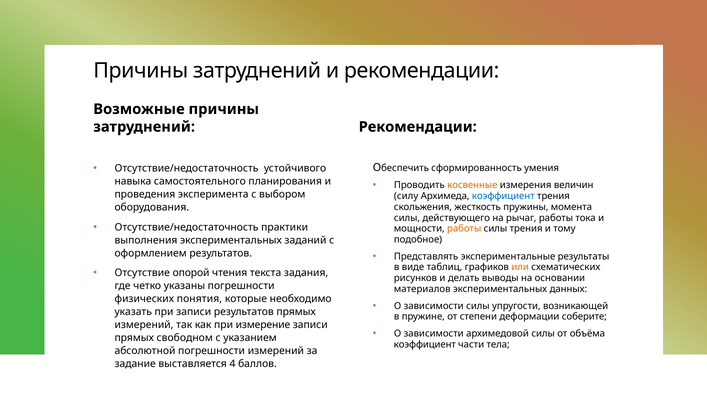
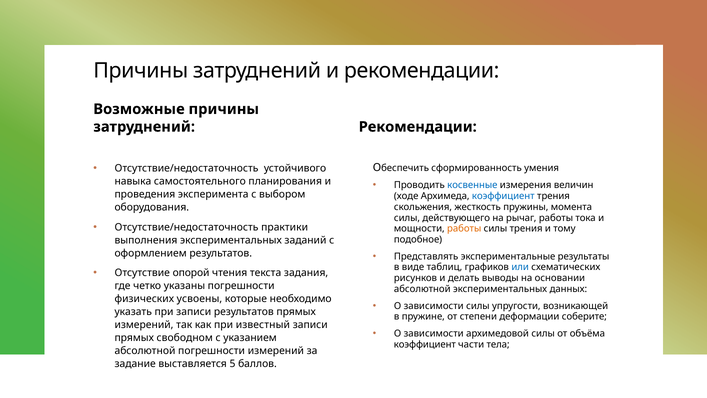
косвенные colour: orange -> blue
силу: силу -> ходе
или colour: orange -> blue
материалов at (422, 289): материалов -> абсолютной
понятия: понятия -> усвоены
измерение: измерение -> известный
4: 4 -> 5
